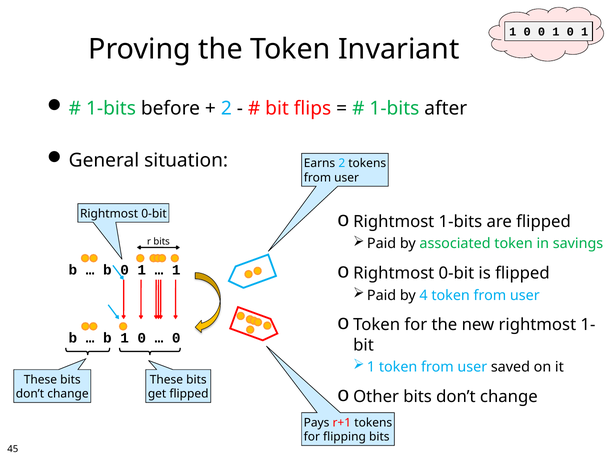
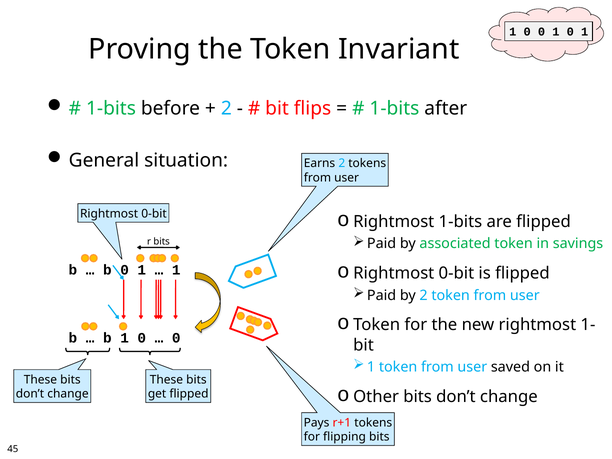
by 4: 4 -> 2
